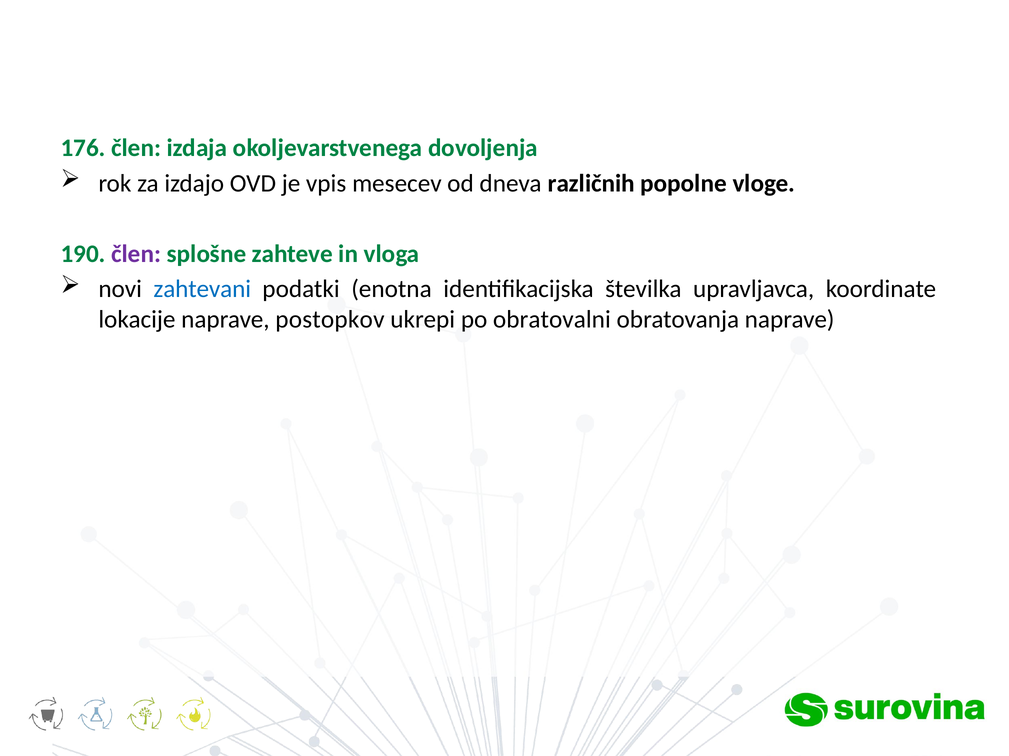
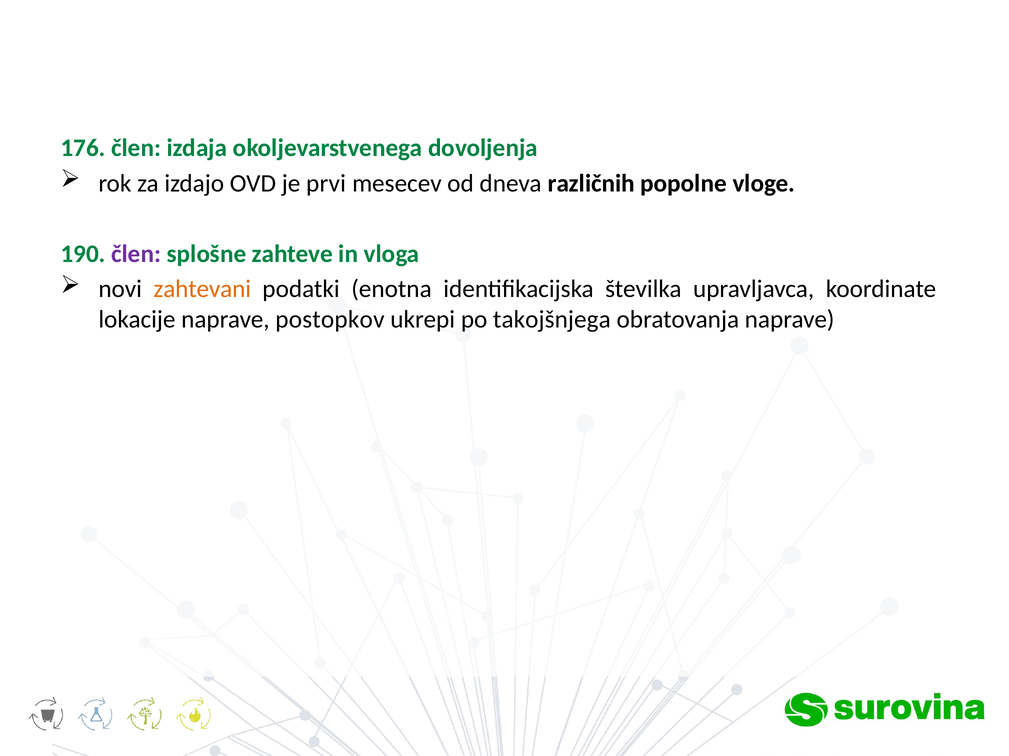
vpis: vpis -> prvi
zahtevani colour: blue -> orange
obratovalni: obratovalni -> takojšnjega
